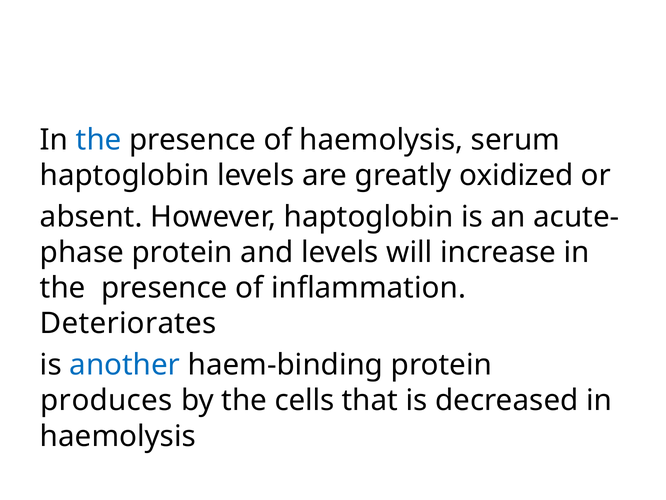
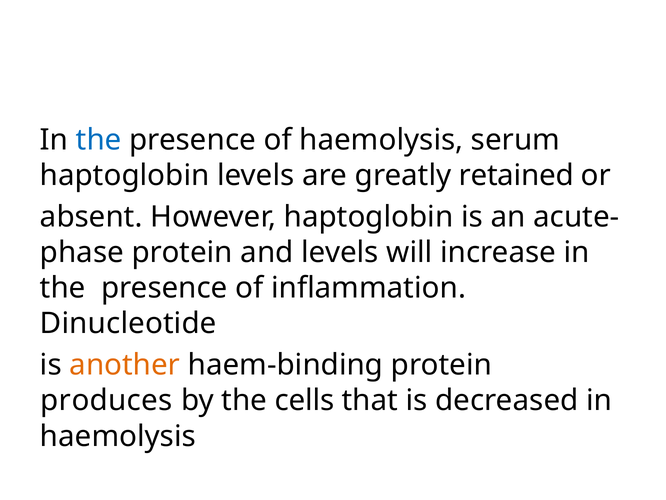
oxidized: oxidized -> retained
Deteriorates: Deteriorates -> Dinucleotide
another colour: blue -> orange
